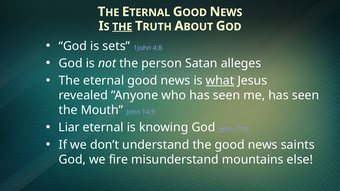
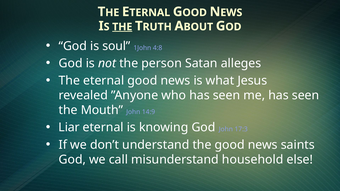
sets: sets -> soul
what underline: present -> none
fire: fire -> call
mountains: mountains -> household
